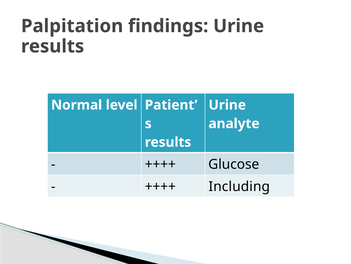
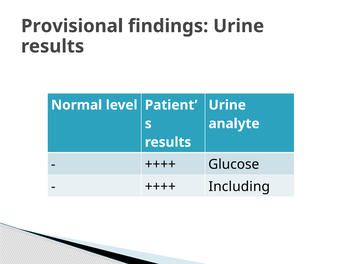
Palpitation: Palpitation -> Provisional
